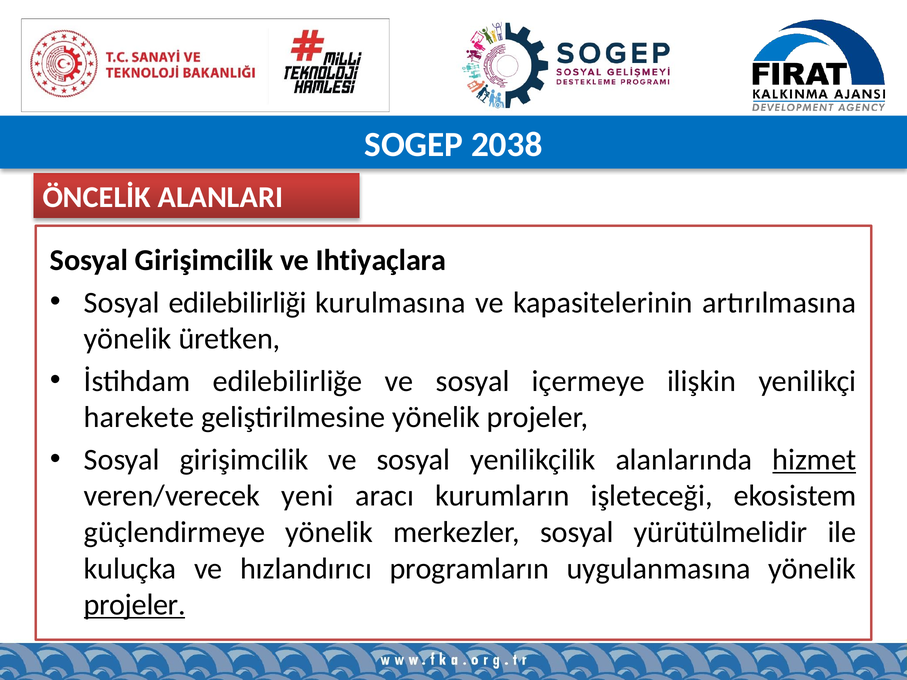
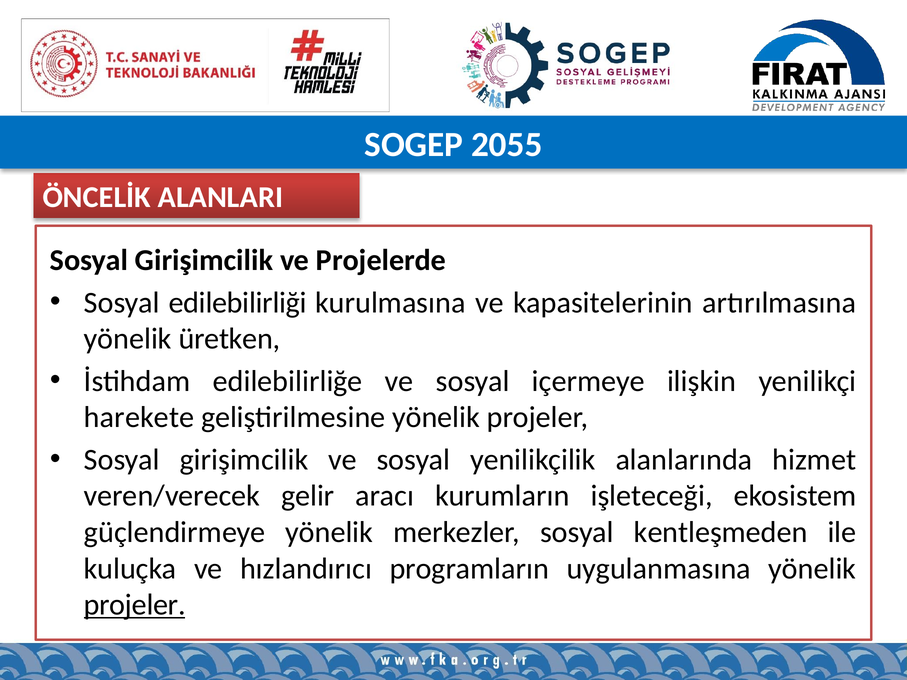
2038: 2038 -> 2055
Ihtiyaçlara: Ihtiyaçlara -> Projelerde
hizmet underline: present -> none
yeni: yeni -> gelir
yürütülmelidir: yürütülmelidir -> kentleşmeden
